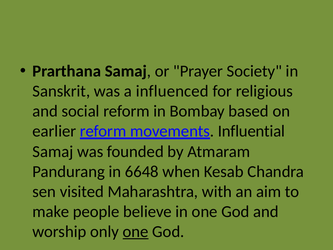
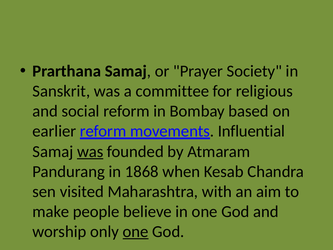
influenced: influenced -> committee
was at (90, 151) underline: none -> present
6648: 6648 -> 1868
